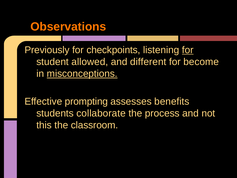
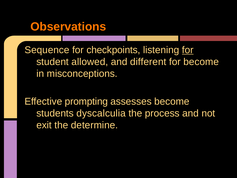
Previously: Previously -> Sequence
misconceptions underline: present -> none
assesses benefits: benefits -> become
collaborate: collaborate -> dyscalculia
this: this -> exit
classroom: classroom -> determine
